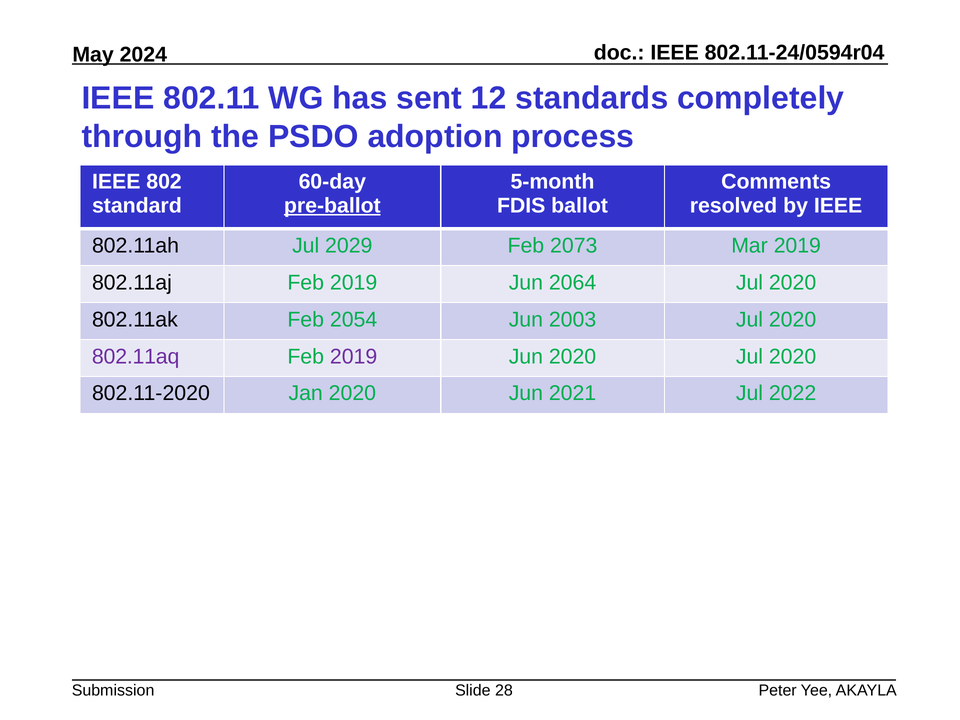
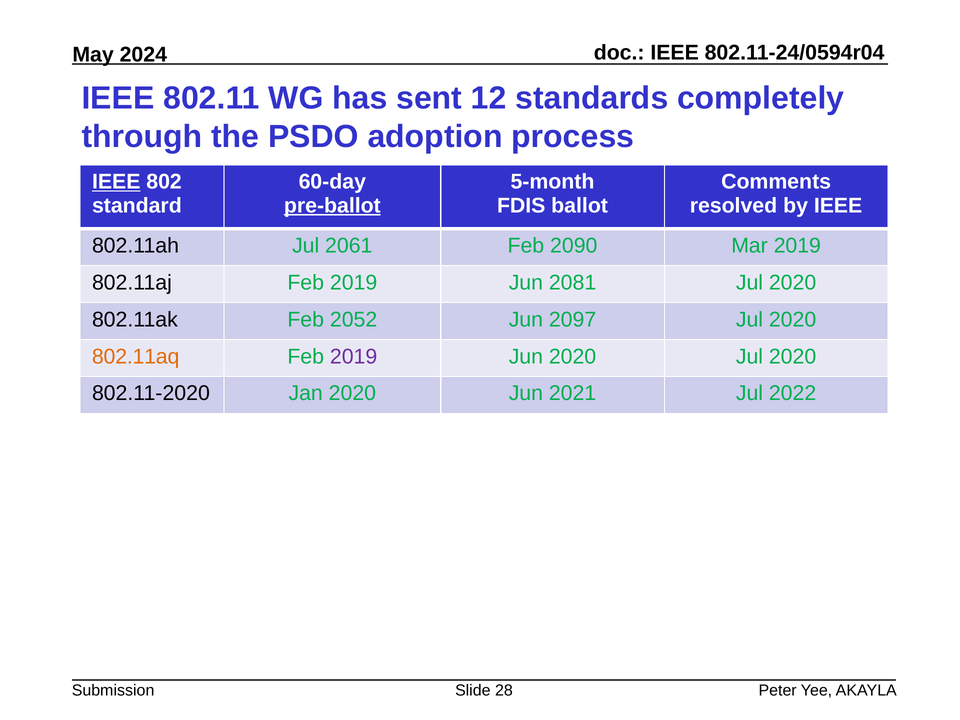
IEEE at (116, 182) underline: none -> present
2029: 2029 -> 2061
2073: 2073 -> 2090
2064: 2064 -> 2081
2054: 2054 -> 2052
2003: 2003 -> 2097
802.11aq colour: purple -> orange
